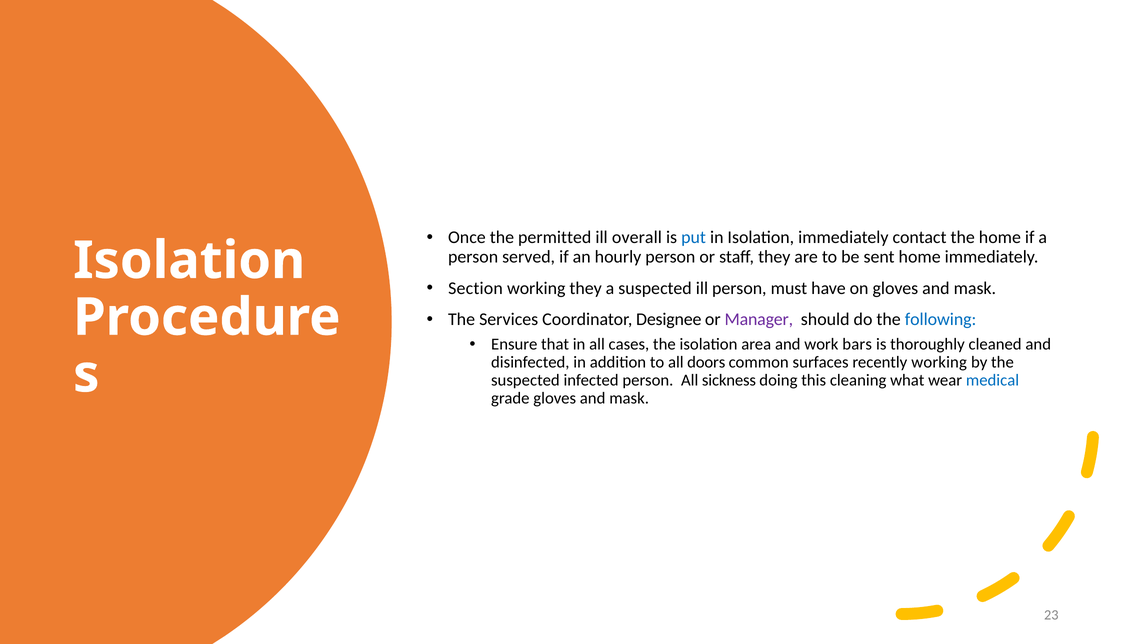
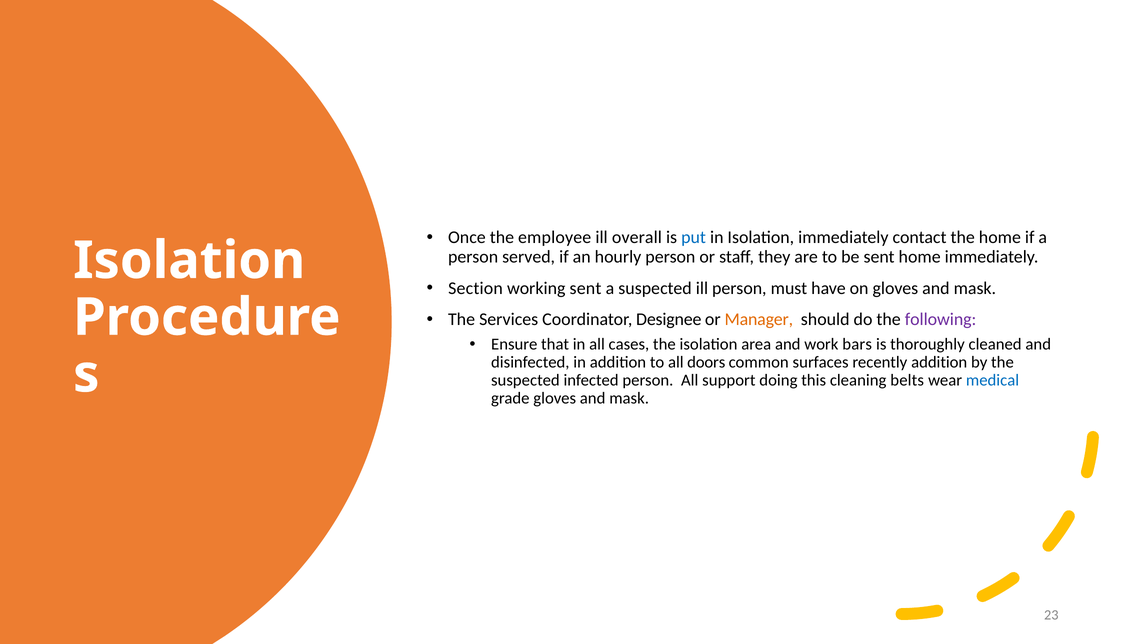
permitted: permitted -> employee
working they: they -> sent
Manager colour: purple -> orange
following colour: blue -> purple
recently working: working -> addition
sickness: sickness -> support
what: what -> belts
